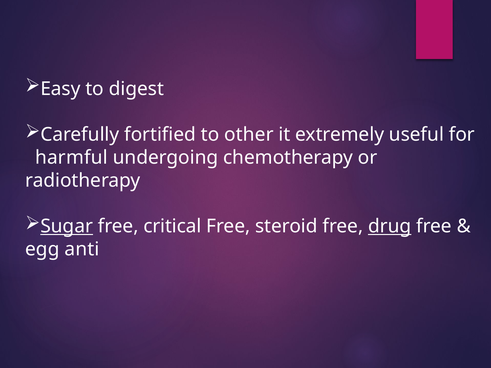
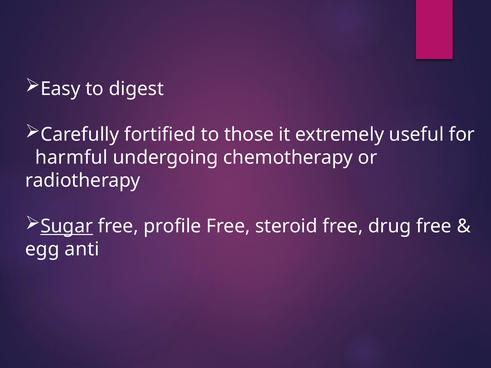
other: other -> those
critical: critical -> profile
drug underline: present -> none
